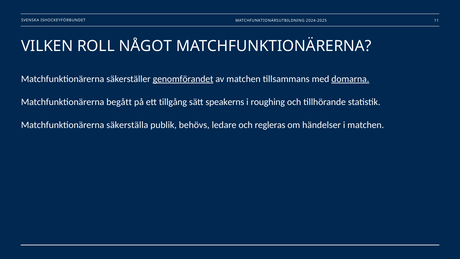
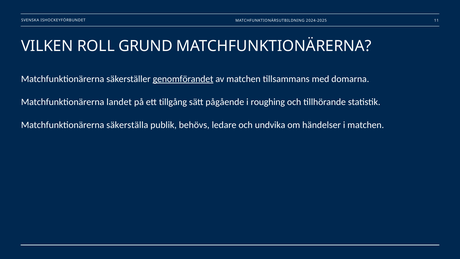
NÅGOT: NÅGOT -> GRUND
domarna underline: present -> none
begått: begått -> landet
speakerns: speakerns -> pågående
regleras: regleras -> undvika
